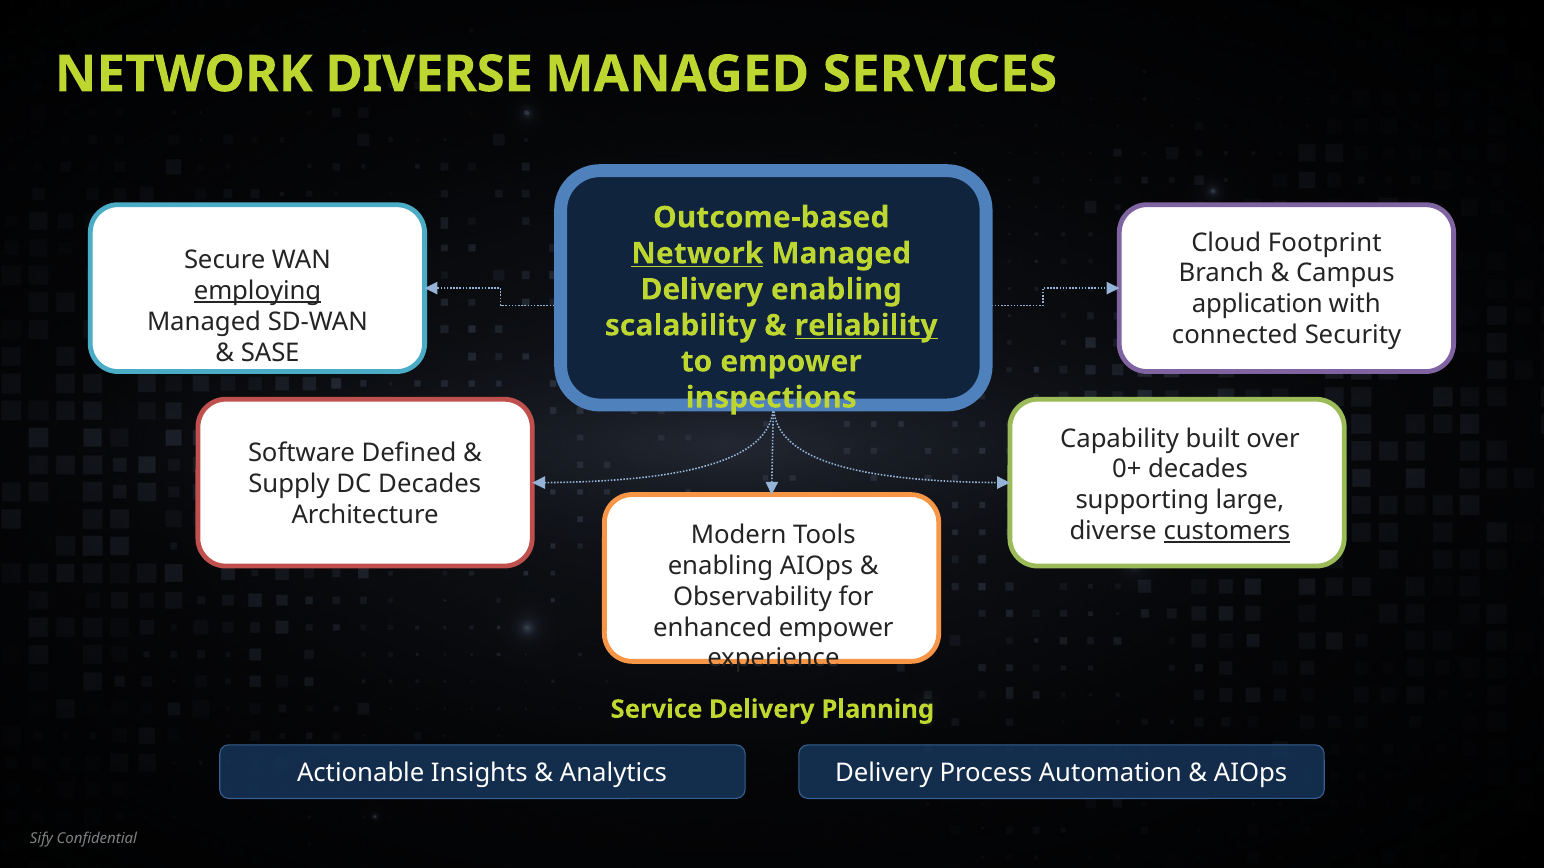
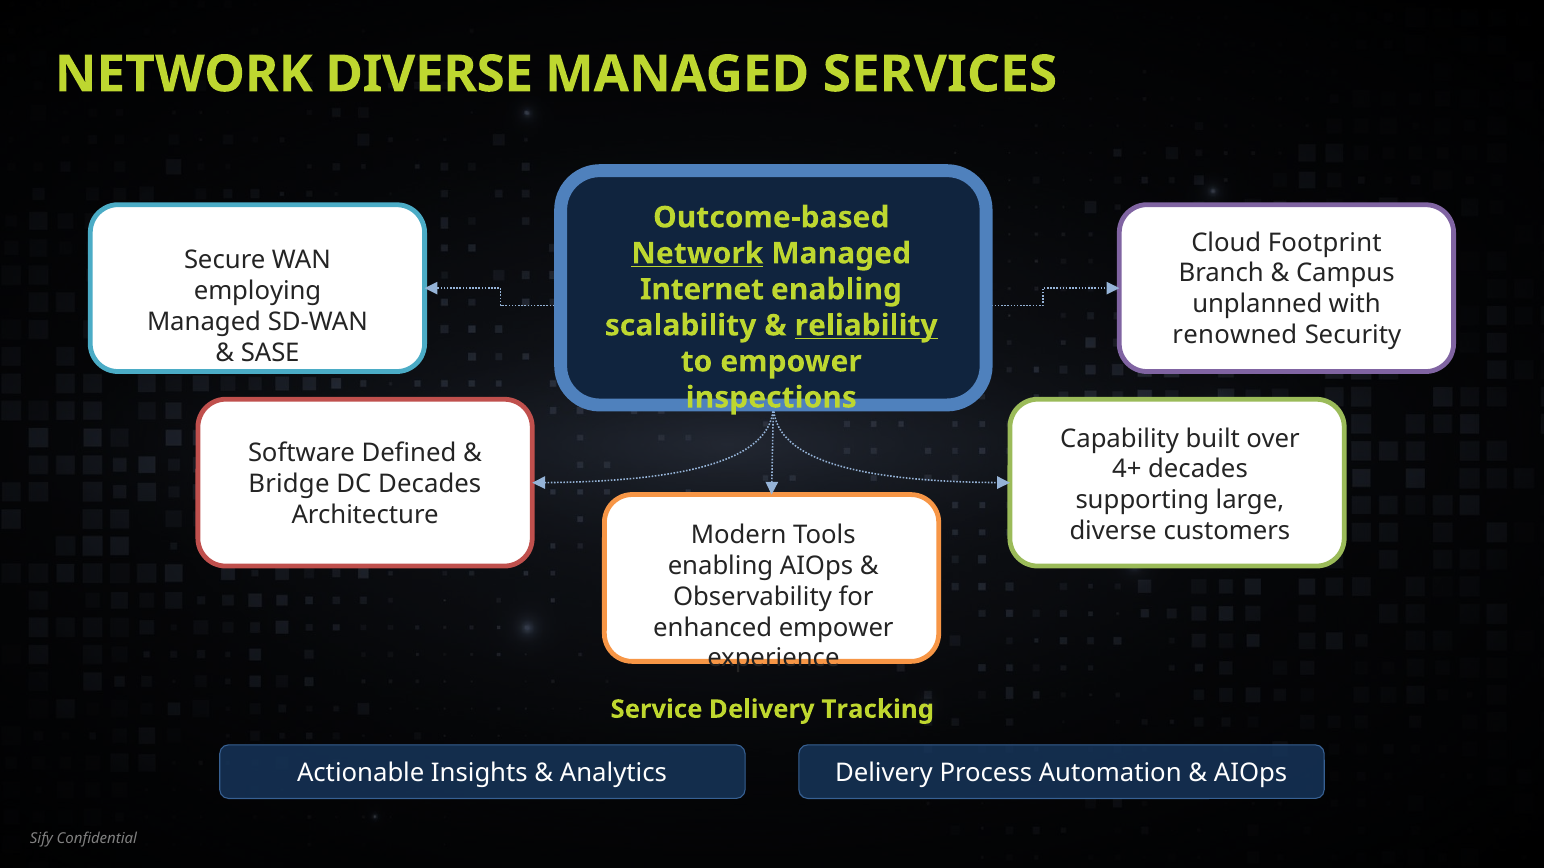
employing underline: present -> none
Delivery at (702, 290): Delivery -> Internet
application: application -> unplanned
connected: connected -> renowned
0+: 0+ -> 4+
Supply: Supply -> Bridge
customers underline: present -> none
Planning: Planning -> Tracking
